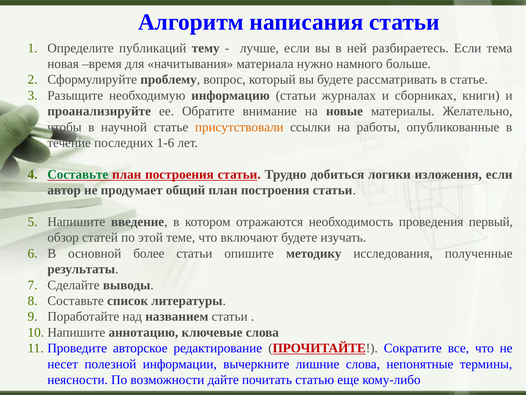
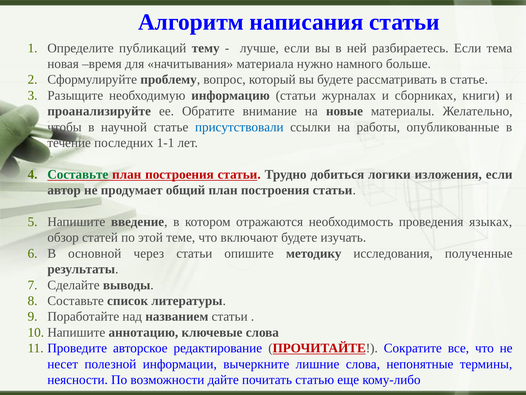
присутствовали colour: orange -> blue
1-6: 1-6 -> 1-1
первый: первый -> языках
более: более -> через
